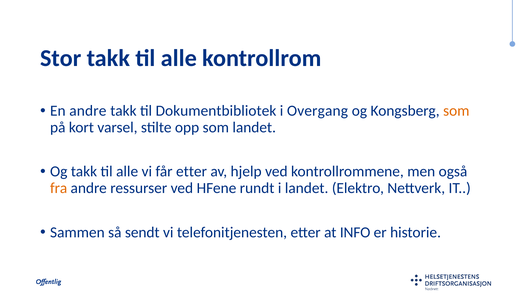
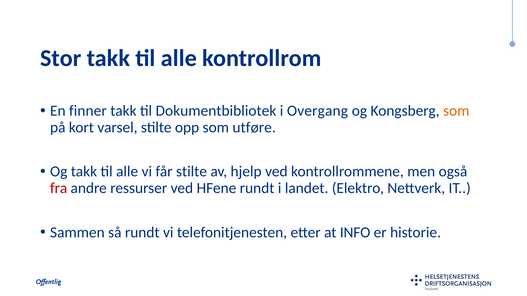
En andre: andre -> finner
som landet: landet -> utføre
får etter: etter -> stilte
fra colour: orange -> red
så sendt: sendt -> rundt
